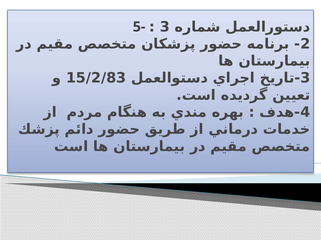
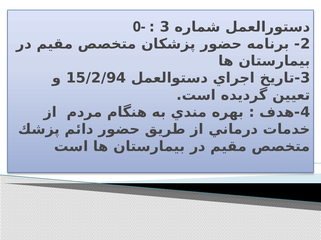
5-: 5- -> 0-
15/2/83: 15/2/83 -> 15/2/94
